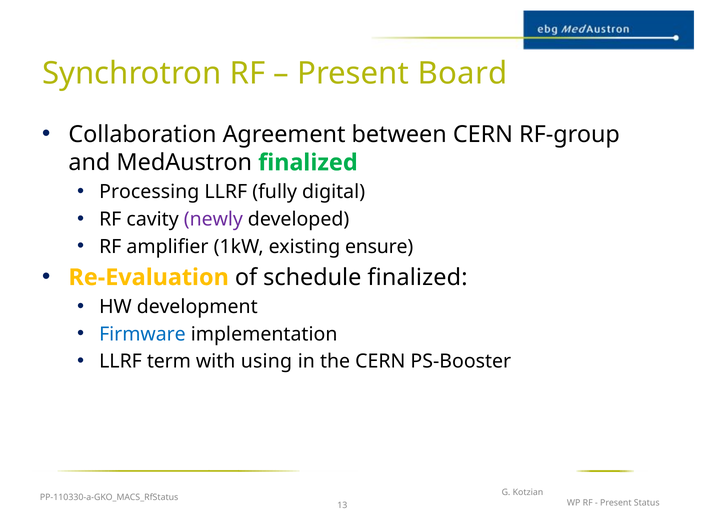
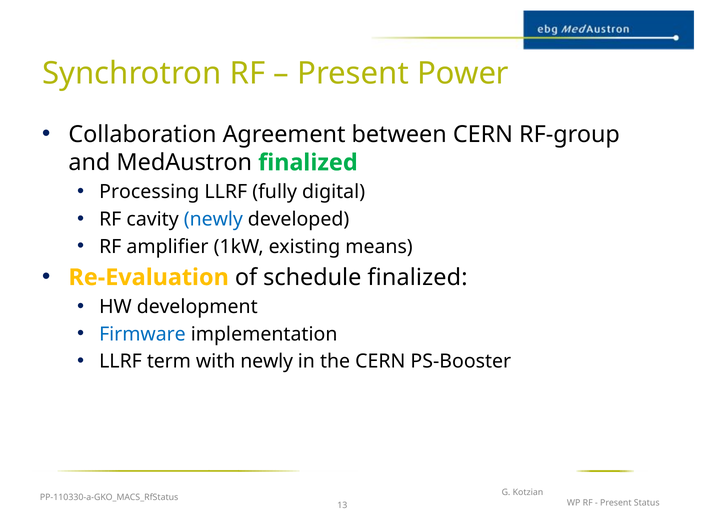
Board: Board -> Power
newly at (213, 219) colour: purple -> blue
ensure: ensure -> means
with using: using -> newly
